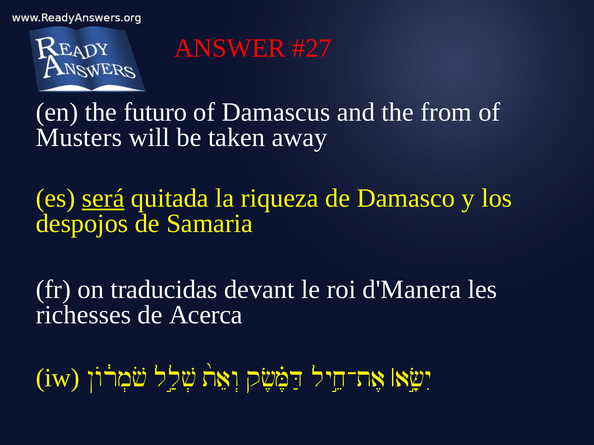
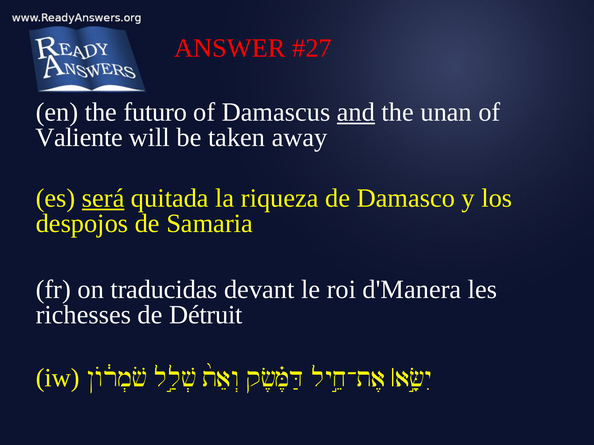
and underline: none -> present
from: from -> unan
Musters: Musters -> Valiente
Acerca: Acerca -> Détruit
